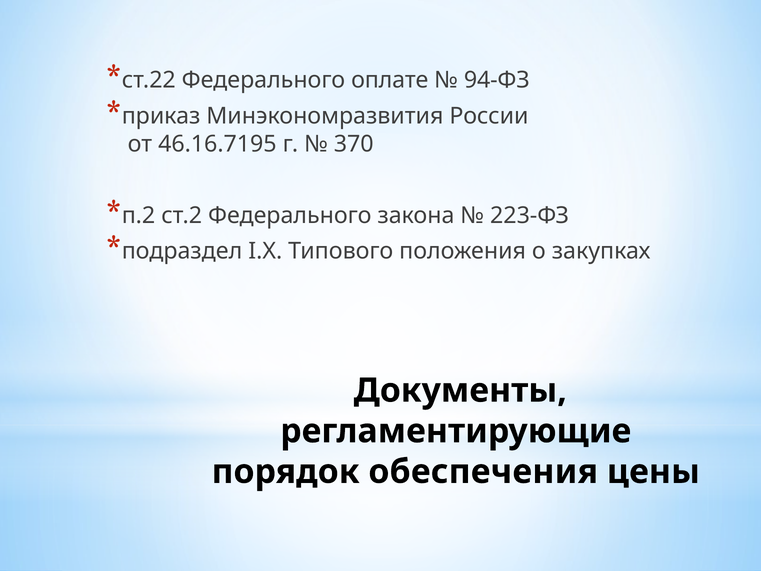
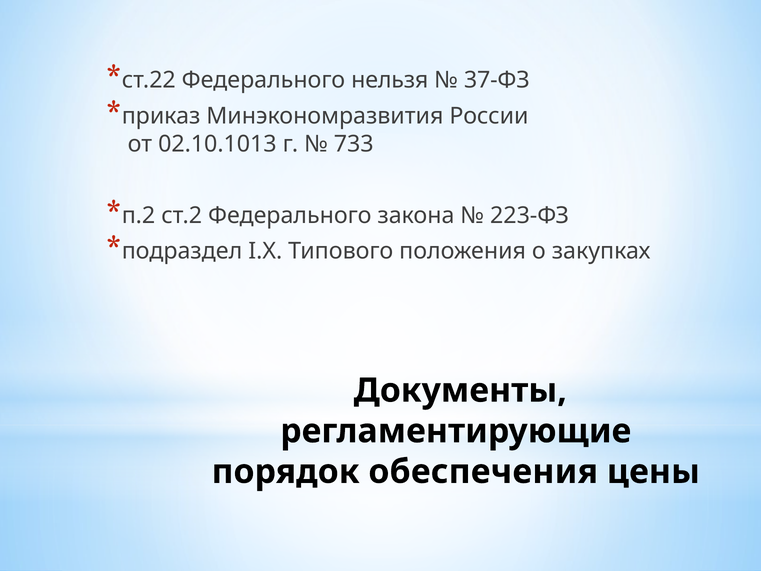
оплате: оплате -> нельзя
94-ФЗ: 94-ФЗ -> 37-ФЗ
46.16.7195: 46.16.7195 -> 02.10.1013
370: 370 -> 733
